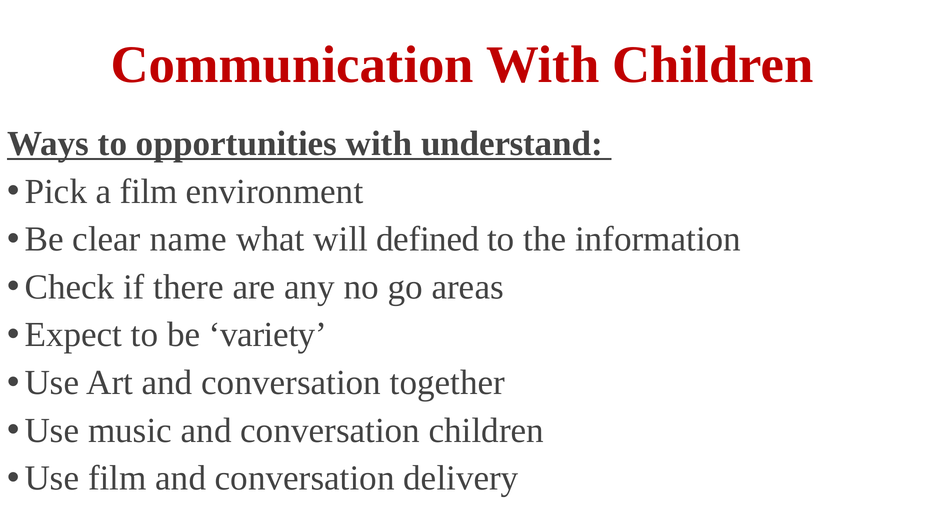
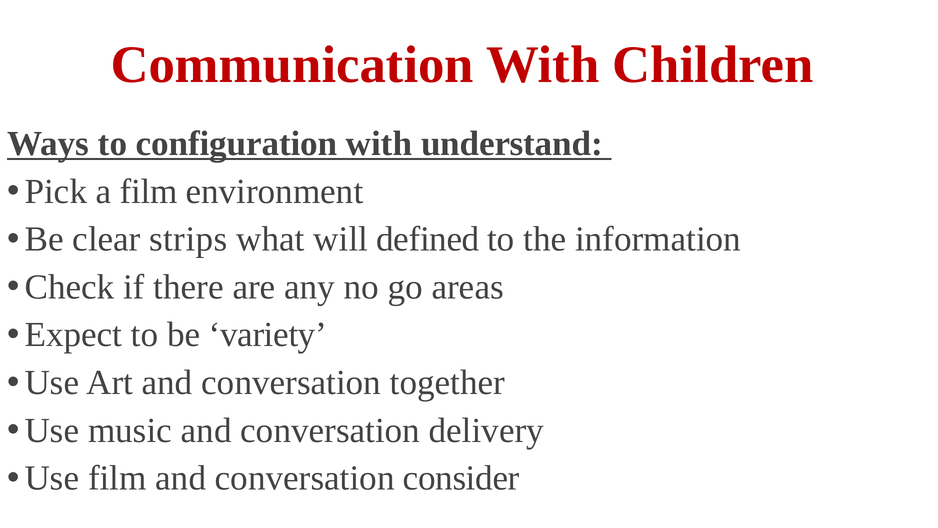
opportunities: opportunities -> configuration
name: name -> strips
conversation children: children -> delivery
delivery: delivery -> consider
